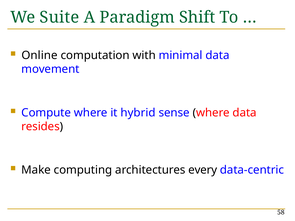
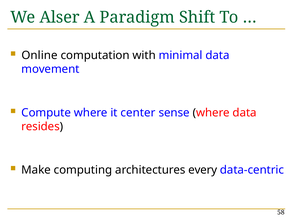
Suite: Suite -> Alser
hybrid: hybrid -> center
